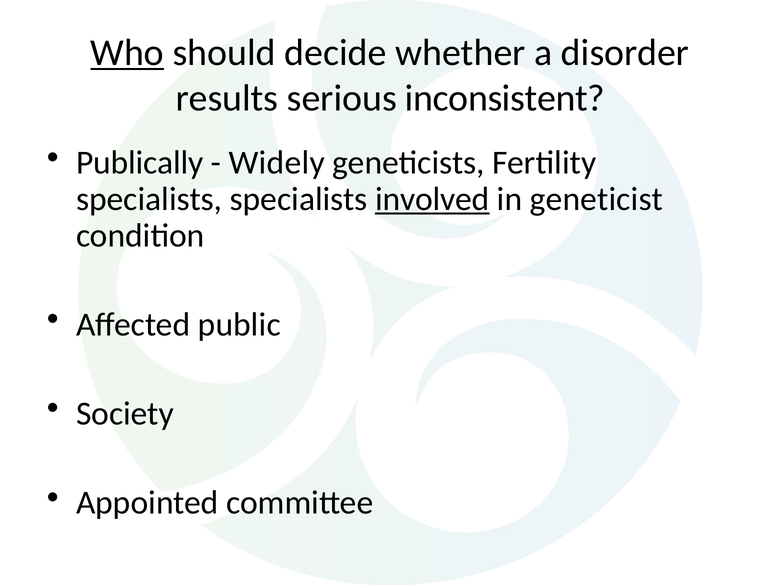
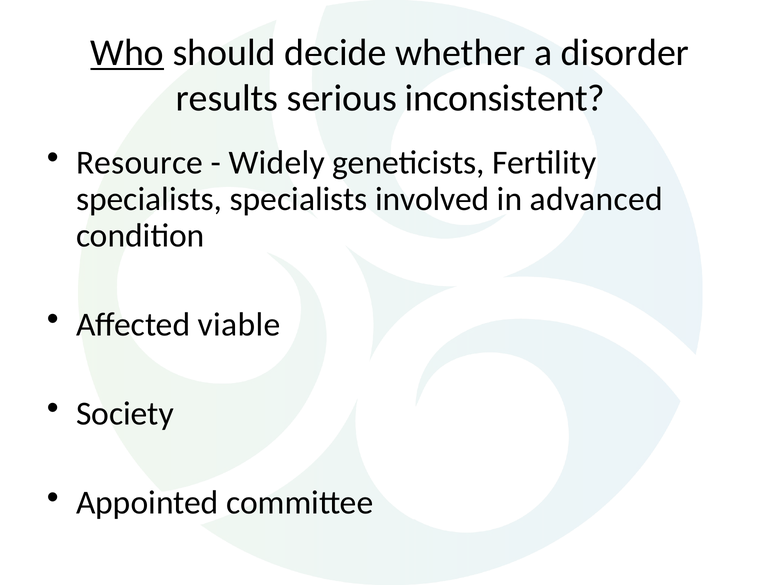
Publically: Publically -> Resource
involved underline: present -> none
geneticist: geneticist -> advanced
public: public -> viable
